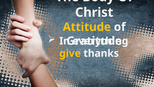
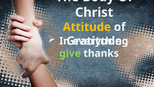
give colour: yellow -> light green
